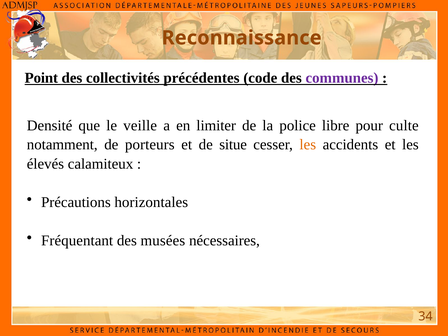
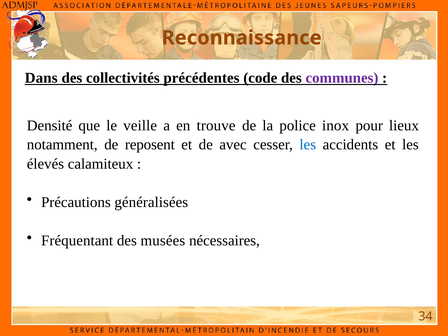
Point: Point -> Dans
limiter: limiter -> trouve
libre: libre -> inox
culte: culte -> lieux
porteurs: porteurs -> reposent
situe: situe -> avec
les at (308, 145) colour: orange -> blue
horizontales: horizontales -> généralisées
